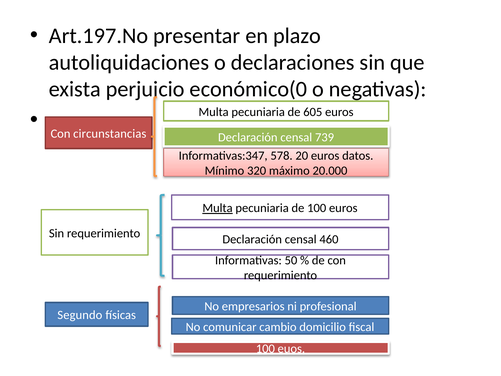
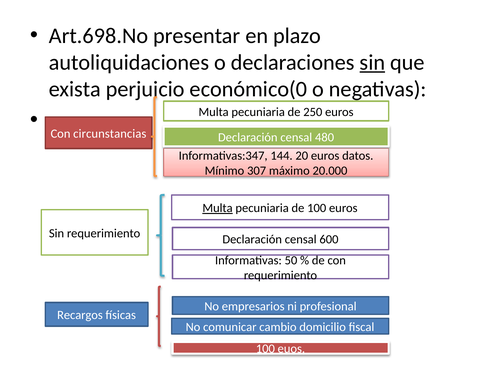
Art.197.No: Art.197.No -> Art.698.No
sin at (372, 62) underline: none -> present
605: 605 -> 250
739: 739 -> 480
578: 578 -> 144
320: 320 -> 307
460: 460 -> 600
Segundo: Segundo -> Recargos
